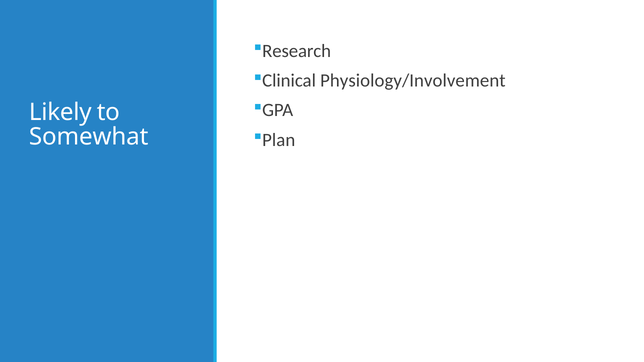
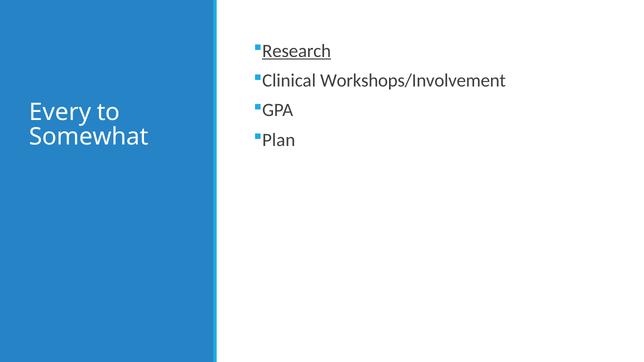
Research underline: none -> present
Physiology/Involvement: Physiology/Involvement -> Workshops/Involvement
Likely: Likely -> Every
